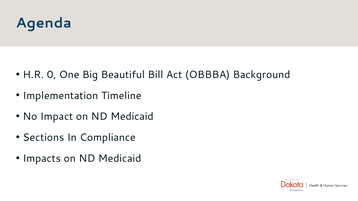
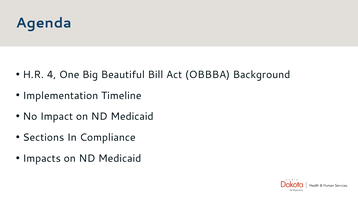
0: 0 -> 4
